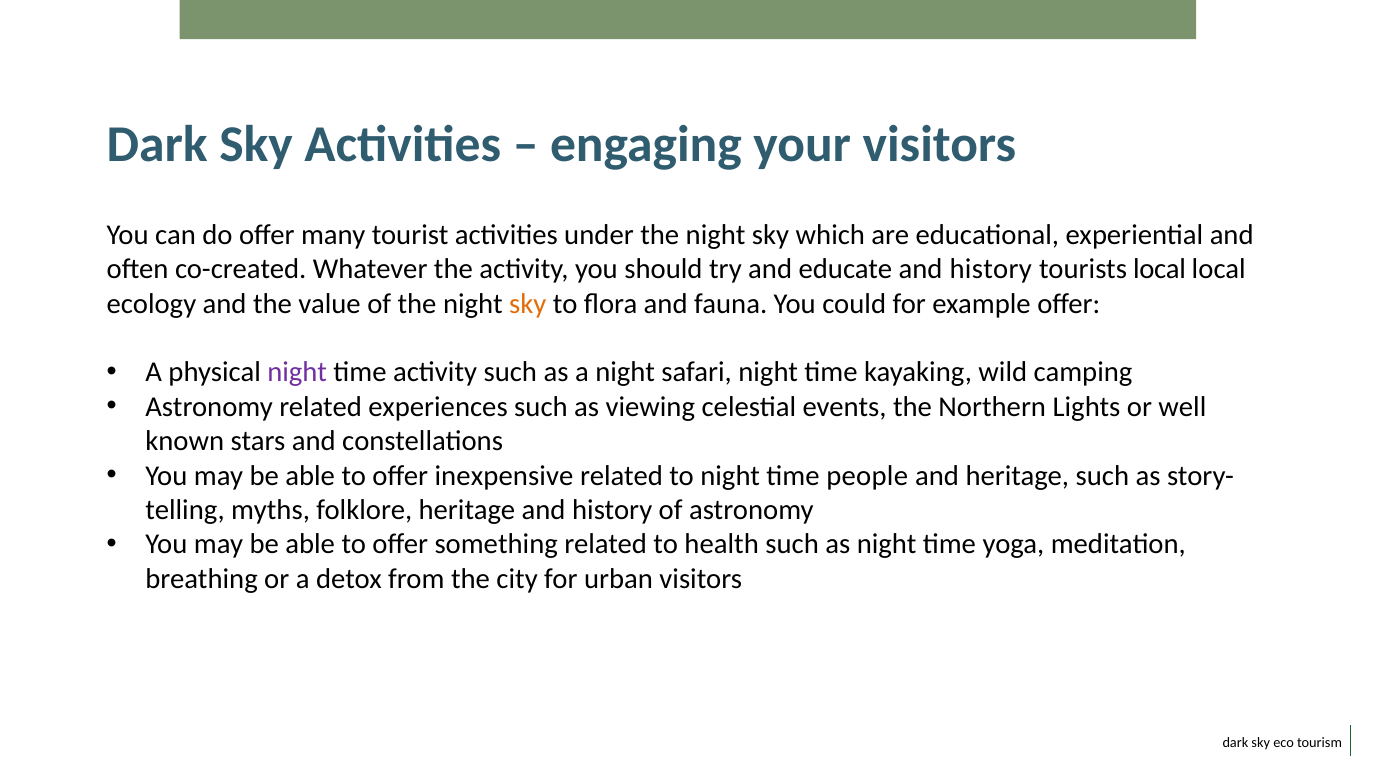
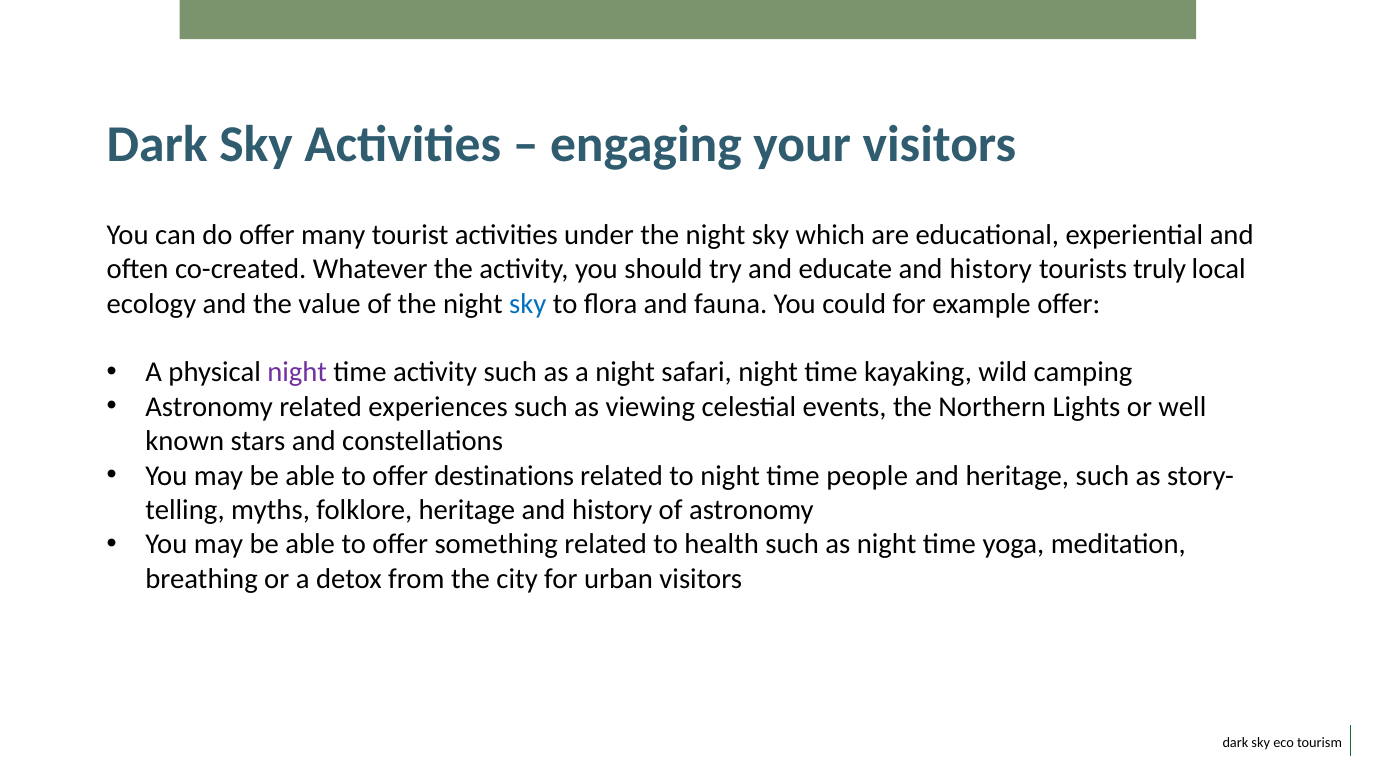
tourists local: local -> truly
sky at (528, 304) colour: orange -> blue
inexpensive: inexpensive -> destinations
